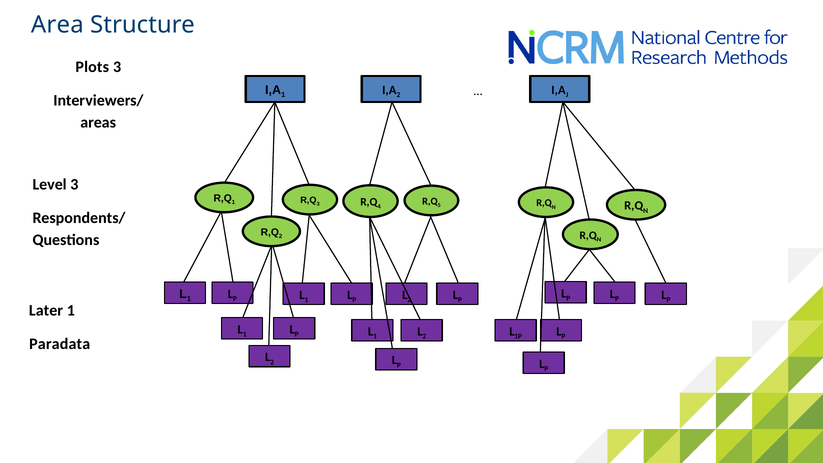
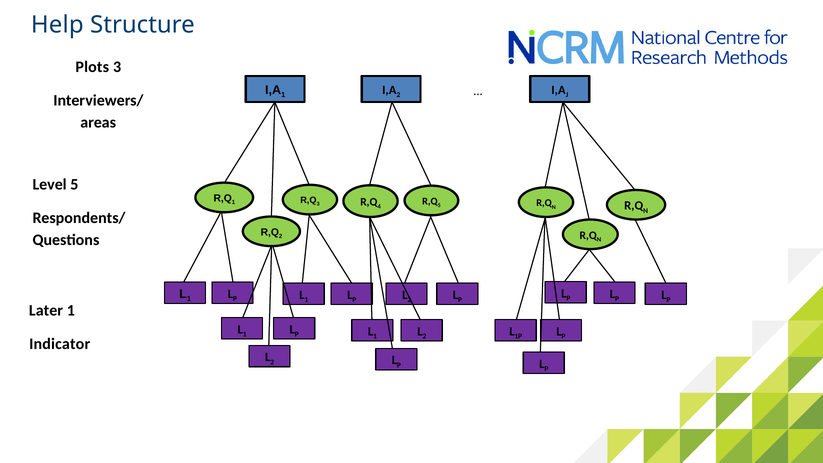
Area: Area -> Help
Level 3: 3 -> 5
Paradata: Paradata -> Indicator
